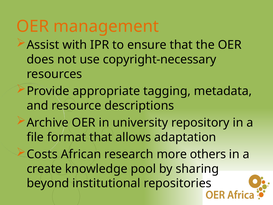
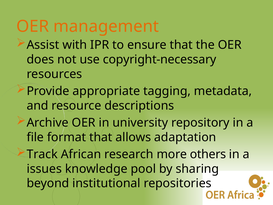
Costs: Costs -> Track
create: create -> issues
